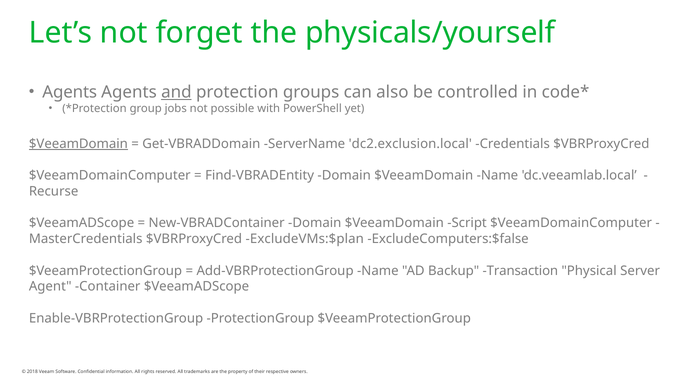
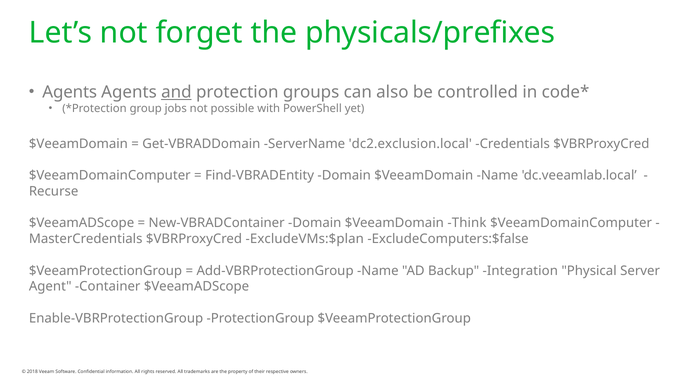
physicals/yourself: physicals/yourself -> physicals/prefixes
$VeeamDomain at (78, 144) underline: present -> none
Script: Script -> Think
Transaction: Transaction -> Integration
